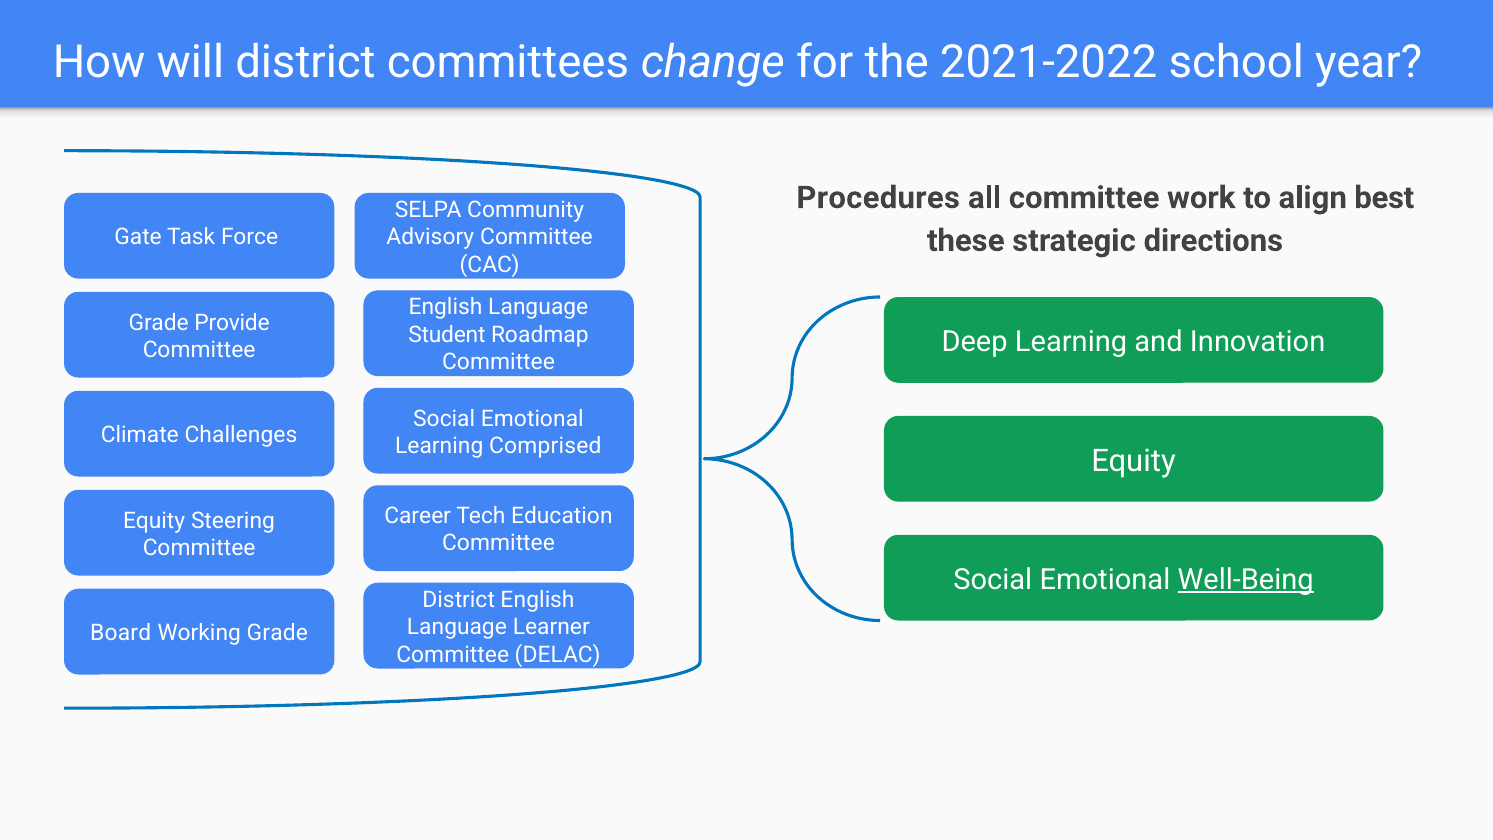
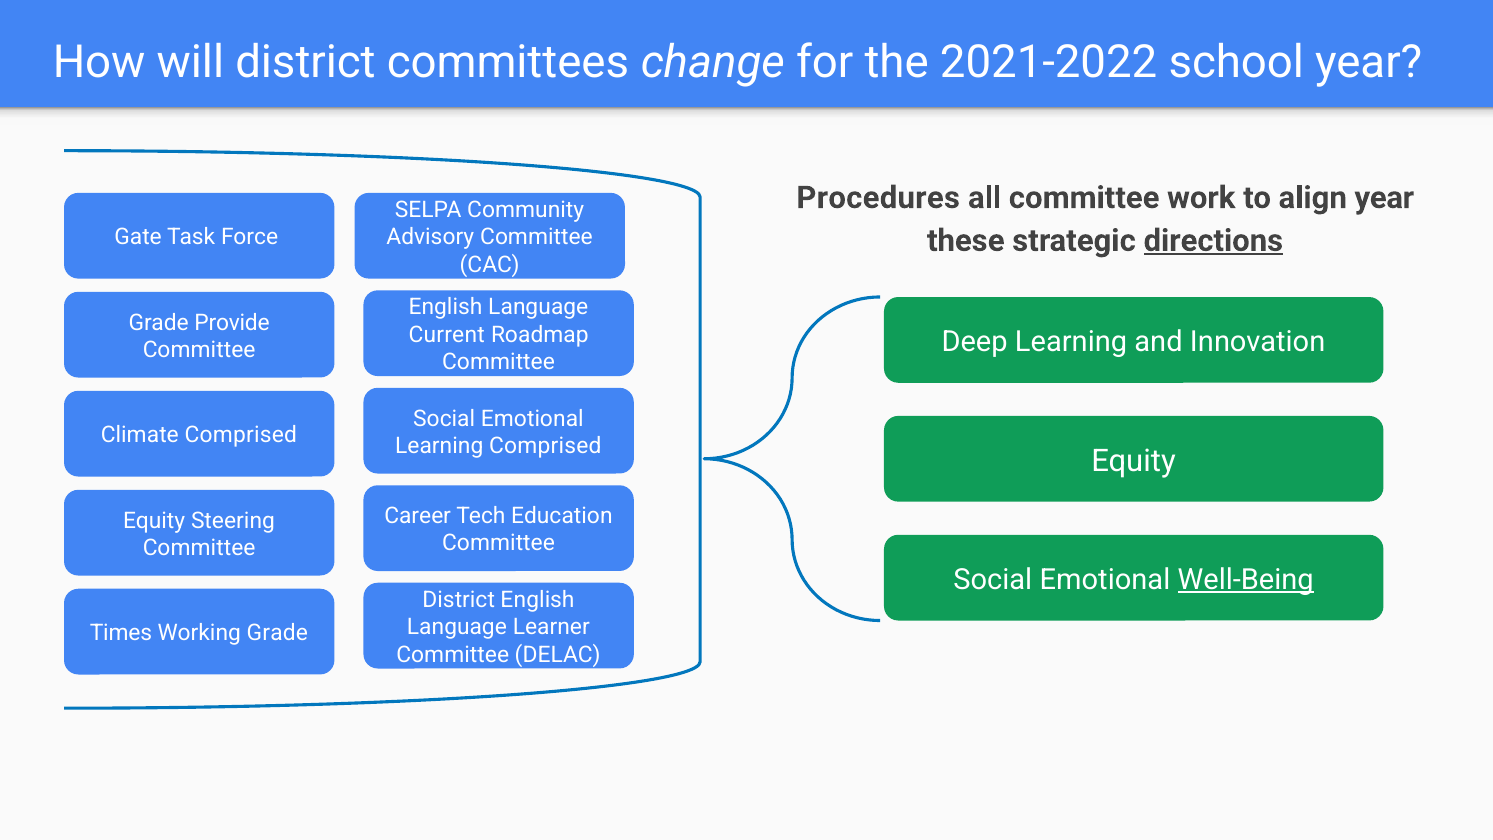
align best: best -> year
directions underline: none -> present
Student: Student -> Current
Climate Challenges: Challenges -> Comprised
Board: Board -> Times
